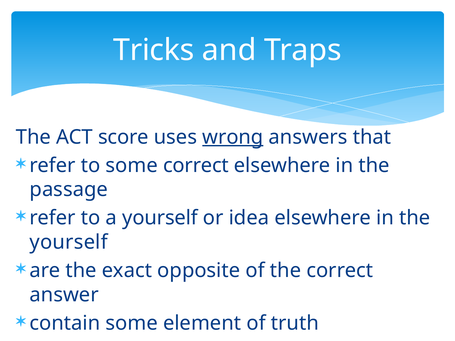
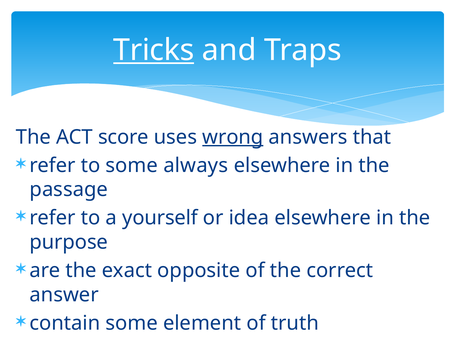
Tricks underline: none -> present
some correct: correct -> always
yourself at (69, 242): yourself -> purpose
